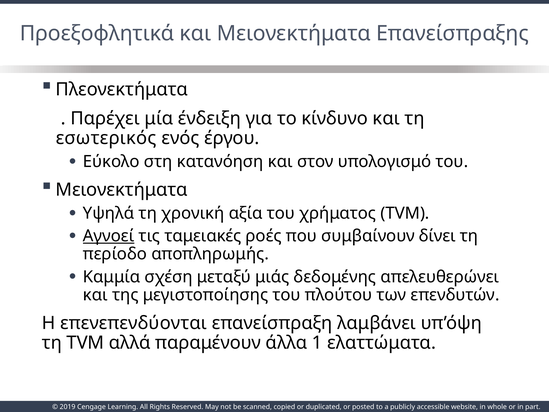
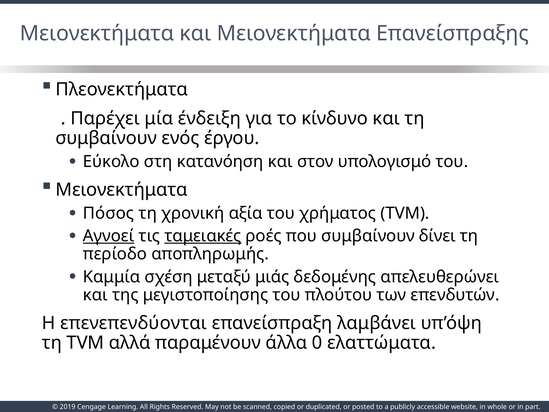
Προεξοφλητικά at (97, 34): Προεξοφλητικά -> Μειονεκτήματα
εσωτερικός at (106, 138): εσωτερικός -> συμβαίνουν
Υψηλά: Υψηλά -> Πόσος
ταμειακές underline: none -> present
1: 1 -> 0
